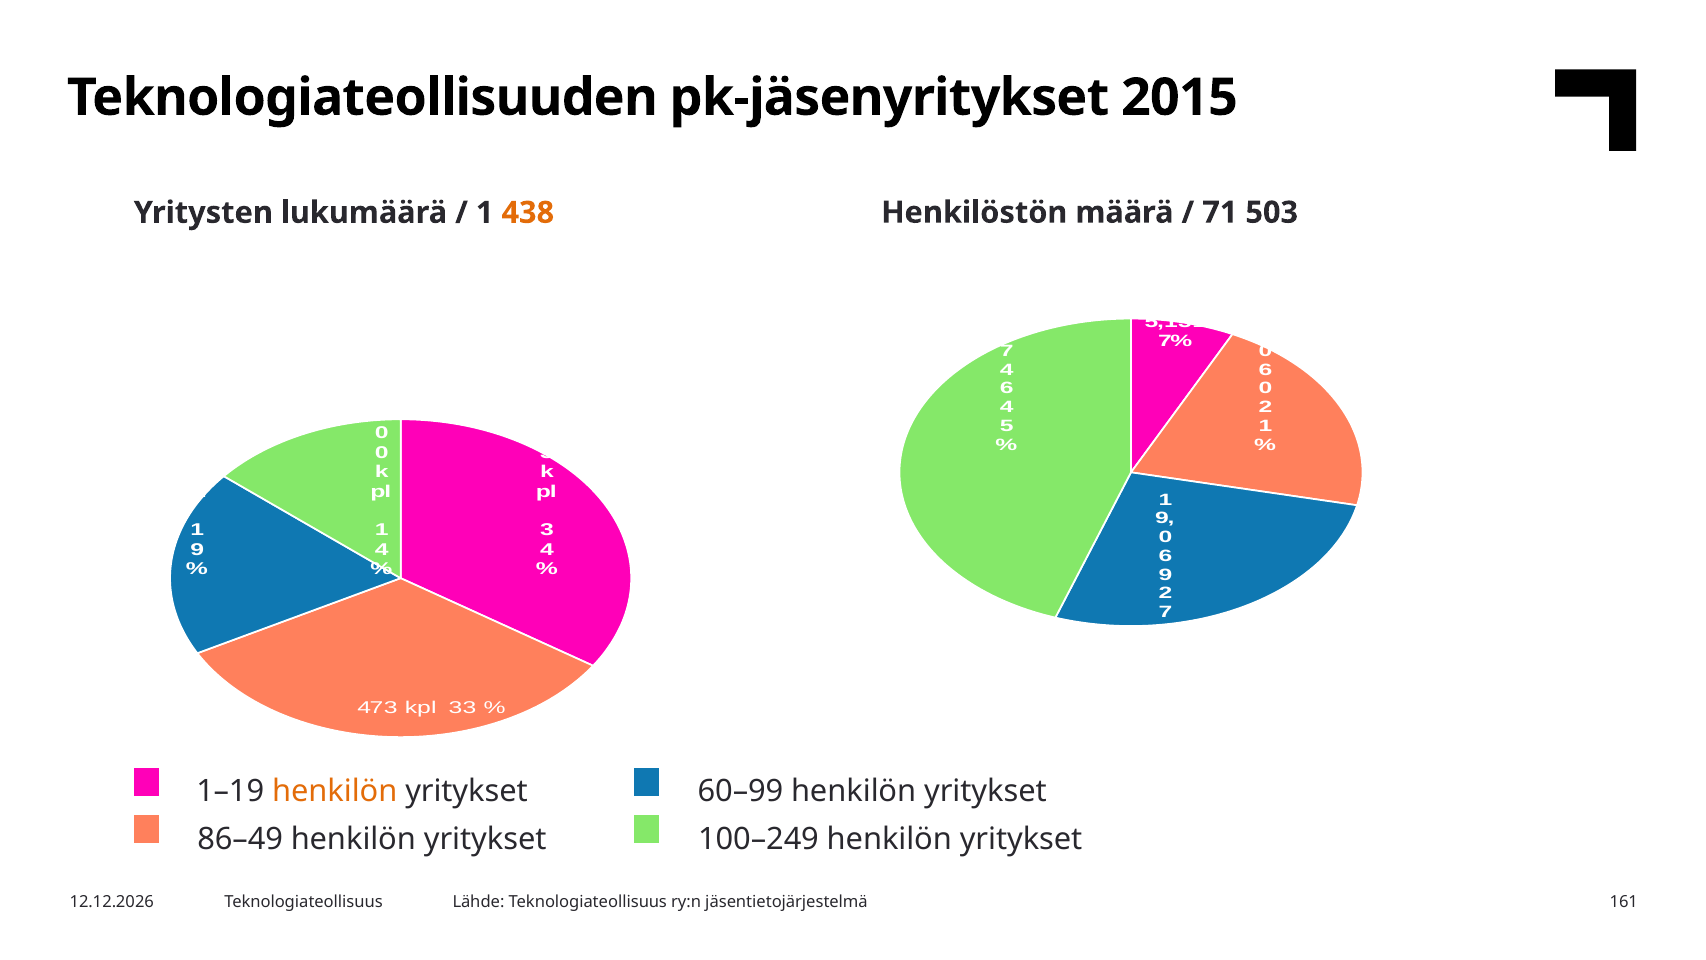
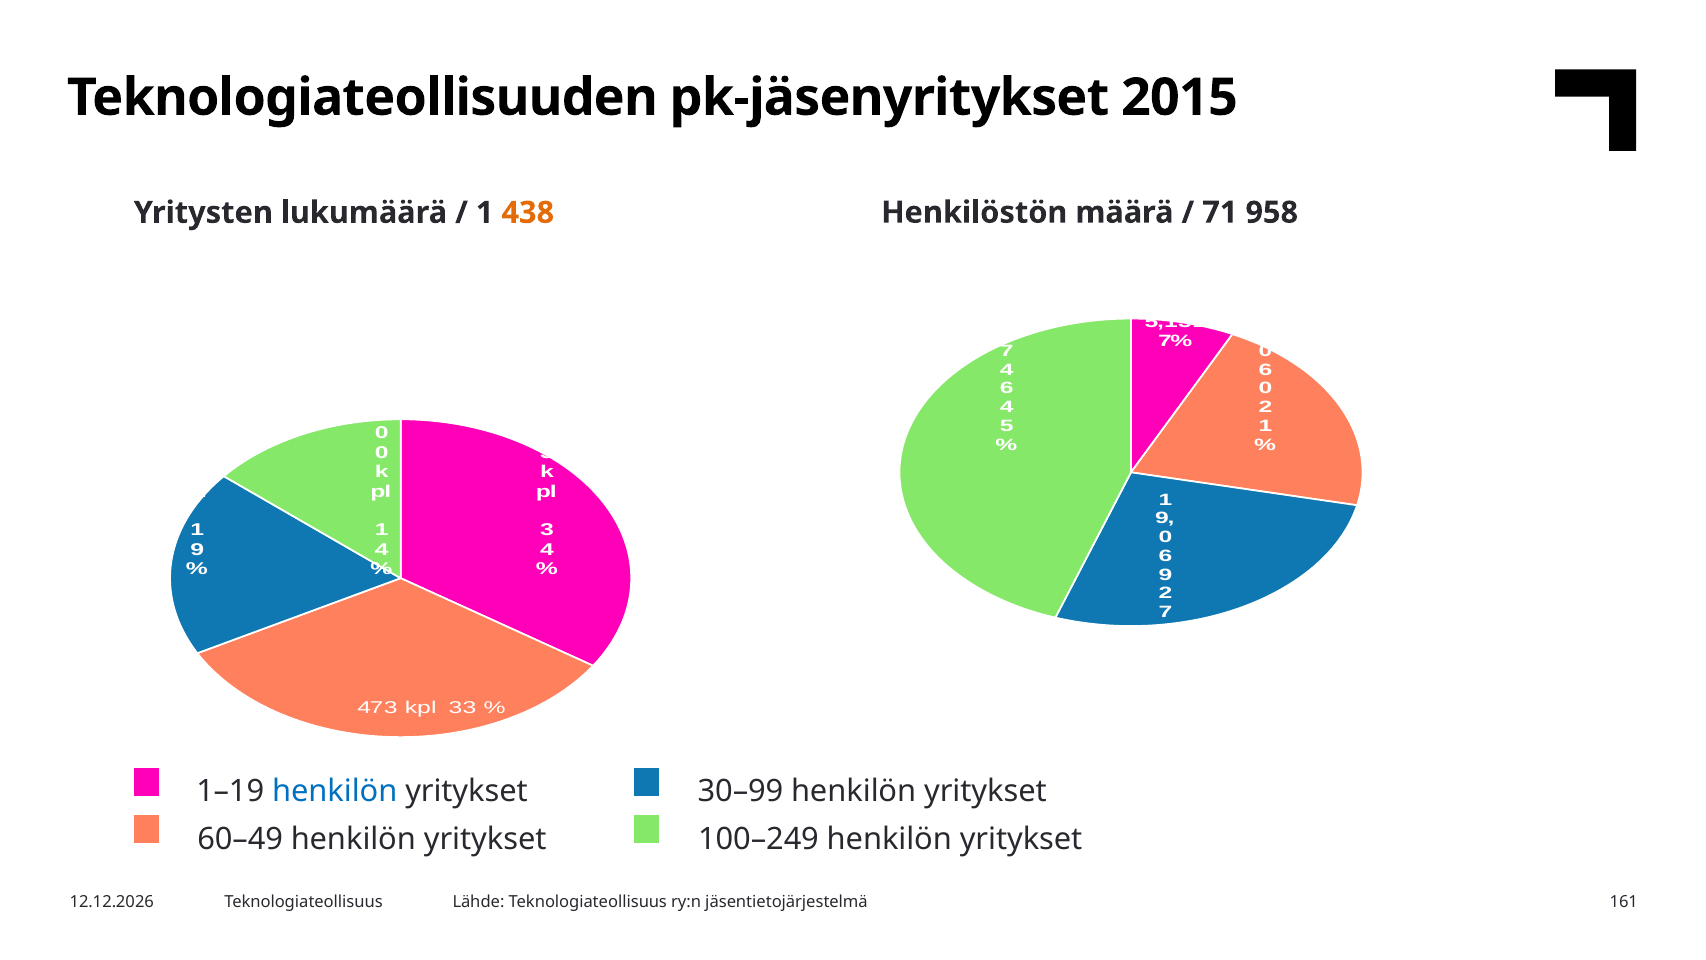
503: 503 -> 958
henkilön at (335, 791) colour: orange -> blue
60–99: 60–99 -> 30–99
86–49: 86–49 -> 60–49
